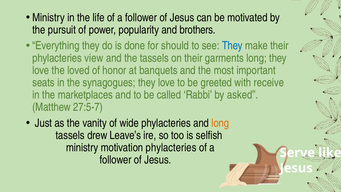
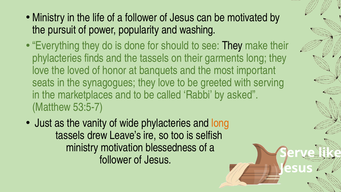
brothers: brothers -> washing
They at (232, 46) colour: blue -> black
view: view -> finds
receive: receive -> serving
27:5-7: 27:5-7 -> 53:5-7
motivation phylacteries: phylacteries -> blessedness
